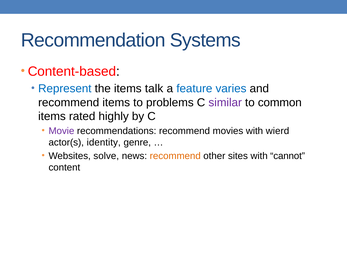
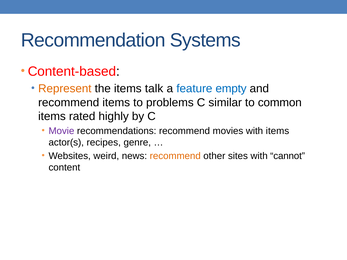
Represent colour: blue -> orange
varies: varies -> empty
similar colour: purple -> black
with wierd: wierd -> items
identity: identity -> recipes
solve: solve -> weird
